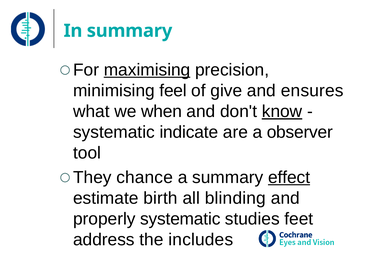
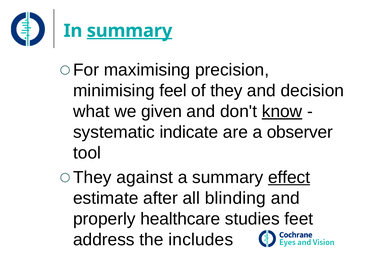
summary at (130, 31) underline: none -> present
maximising underline: present -> none
of give: give -> they
ensures: ensures -> decision
when: when -> given
chance: chance -> against
birth: birth -> after
properly systematic: systematic -> healthcare
